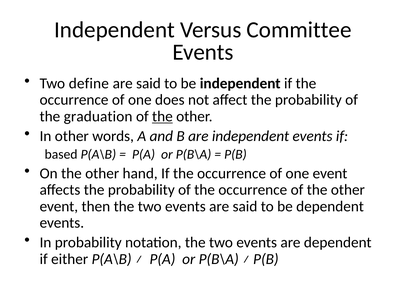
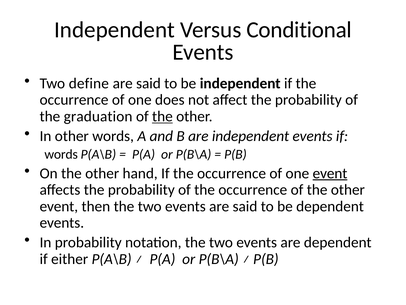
Committee: Committee -> Conditional
based at (61, 154): based -> words
event at (330, 173) underline: none -> present
